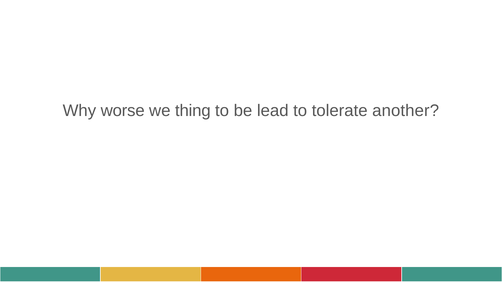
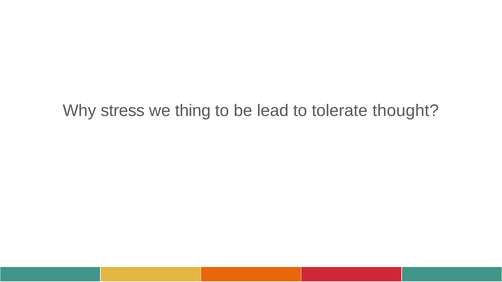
worse: worse -> stress
another: another -> thought
